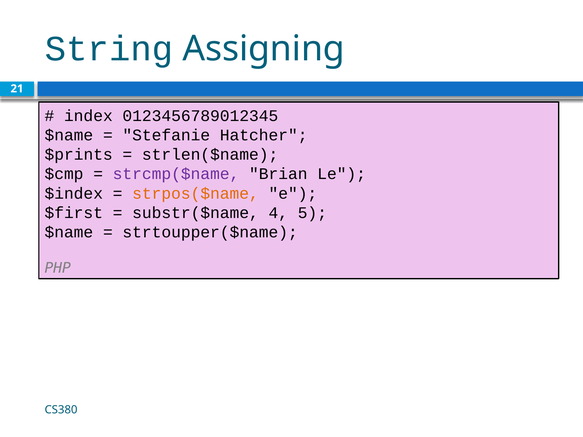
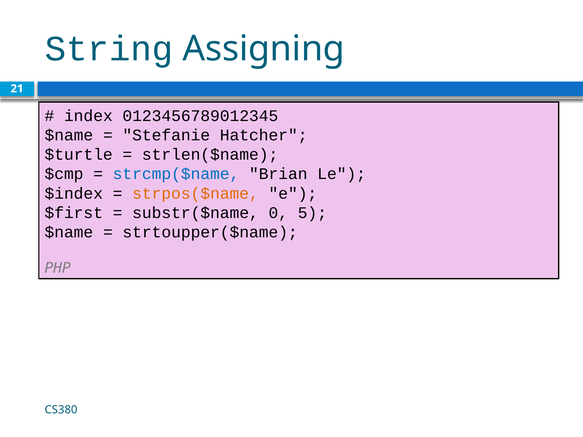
$prints: $prints -> $turtle
strcmp($name colour: purple -> blue
4: 4 -> 0
